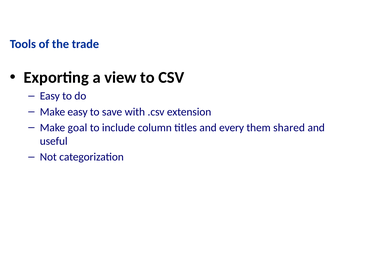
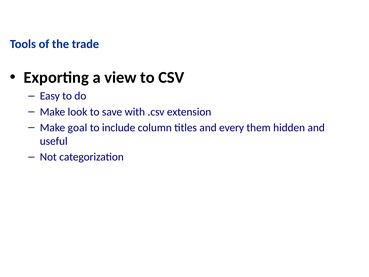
Make easy: easy -> look
shared: shared -> hidden
